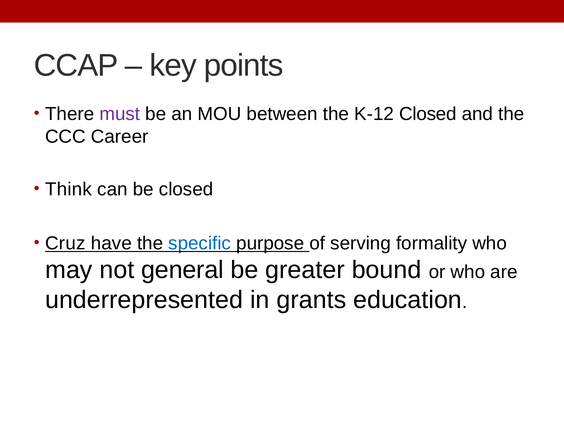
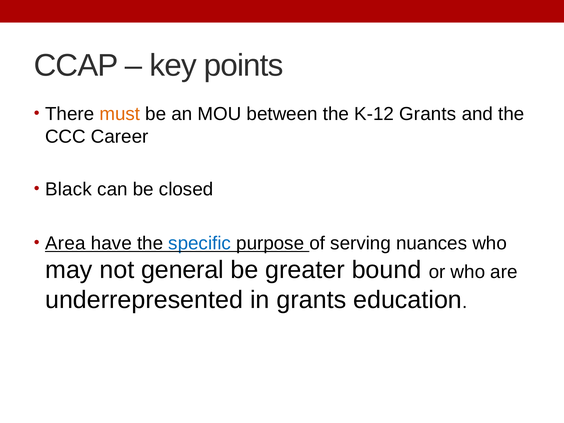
must colour: purple -> orange
K-12 Closed: Closed -> Grants
Think: Think -> Black
Cruz: Cruz -> Area
formality: formality -> nuances
